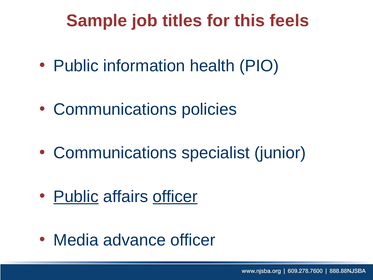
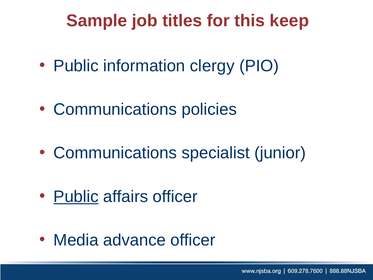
feels: feels -> keep
health: health -> clergy
officer at (175, 196) underline: present -> none
